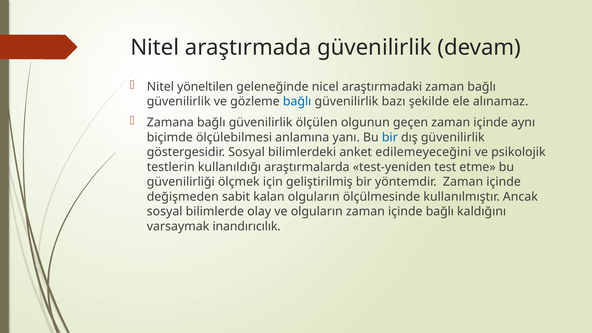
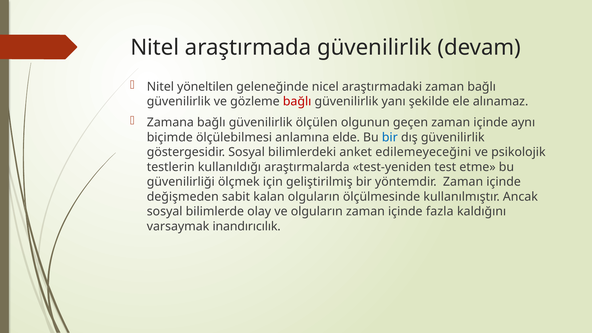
bağlı at (297, 102) colour: blue -> red
bazı: bazı -> yanı
yanı: yanı -> elde
içinde bağlı: bağlı -> fazla
